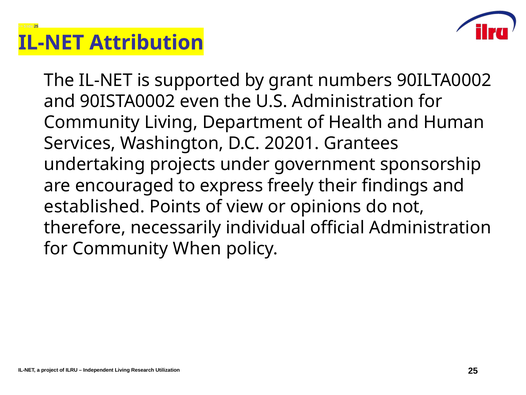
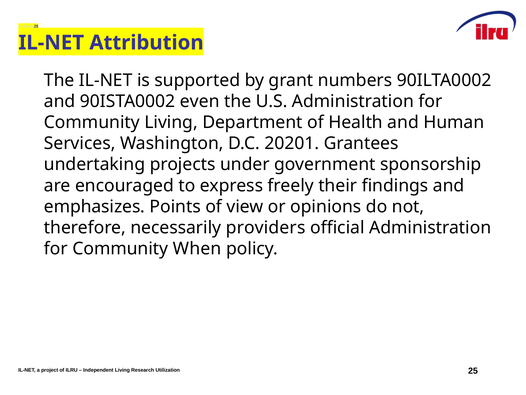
established: established -> emphasizes
individual: individual -> providers
